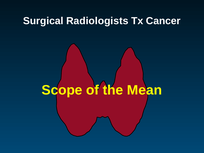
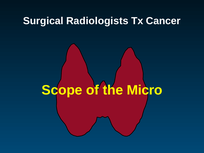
Mean: Mean -> Micro
